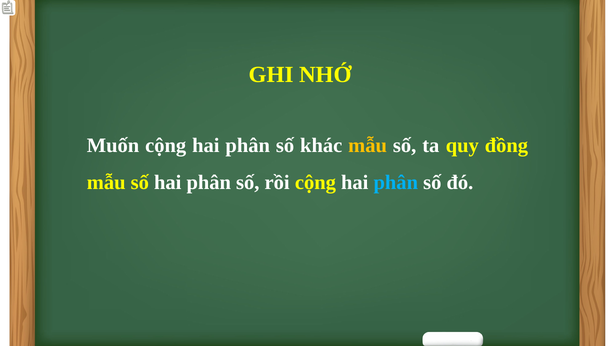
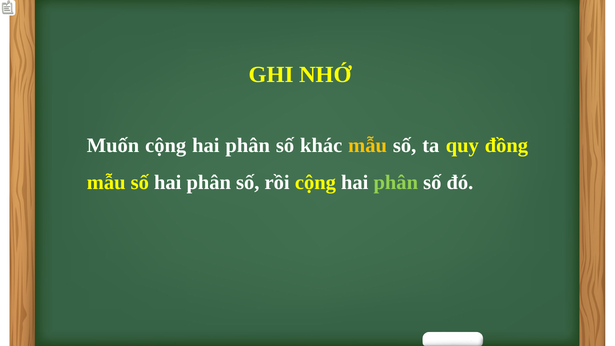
phân at (396, 182) colour: light blue -> light green
